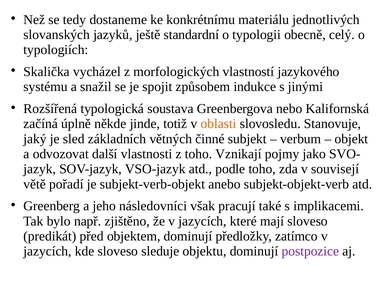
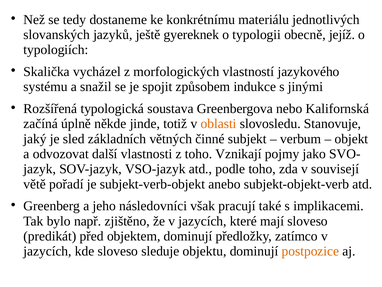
standardní: standardní -> gyereknek
celý: celý -> jejíž
postpozice colour: purple -> orange
